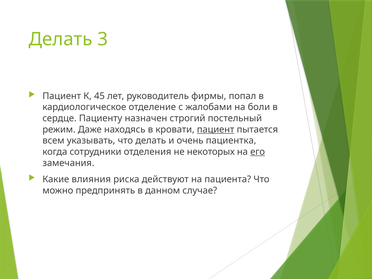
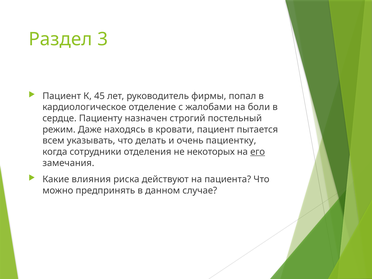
Делать at (60, 39): Делать -> Раздел
пациент at (216, 129) underline: present -> none
пациентка: пациентка -> пациентку
